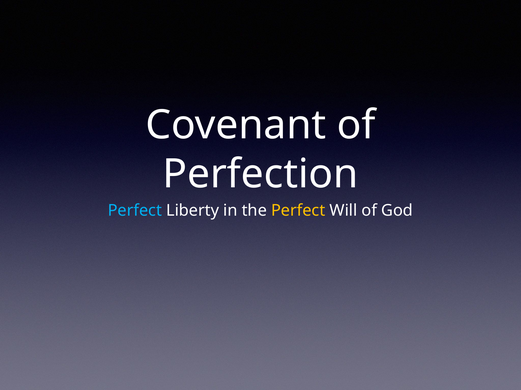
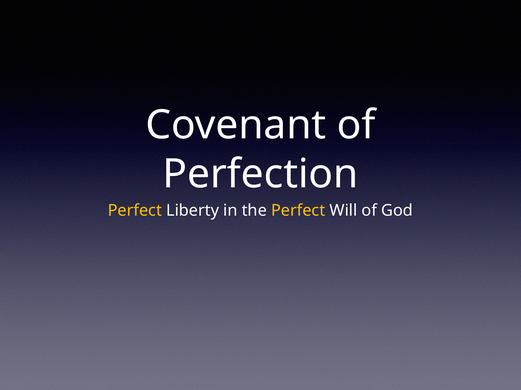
Perfect at (135, 211) colour: light blue -> yellow
